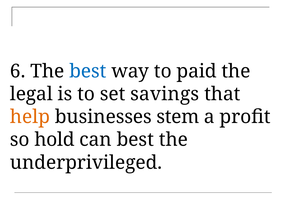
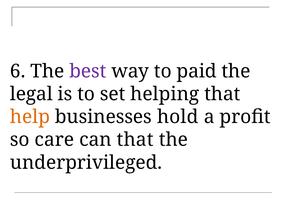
best at (88, 71) colour: blue -> purple
savings: savings -> helping
stem: stem -> hold
hold: hold -> care
can best: best -> that
